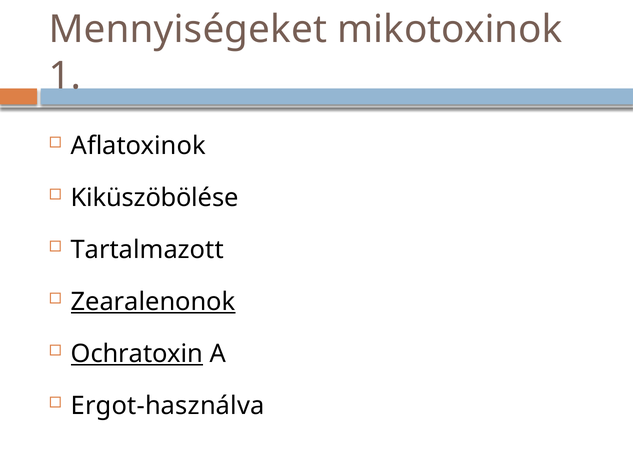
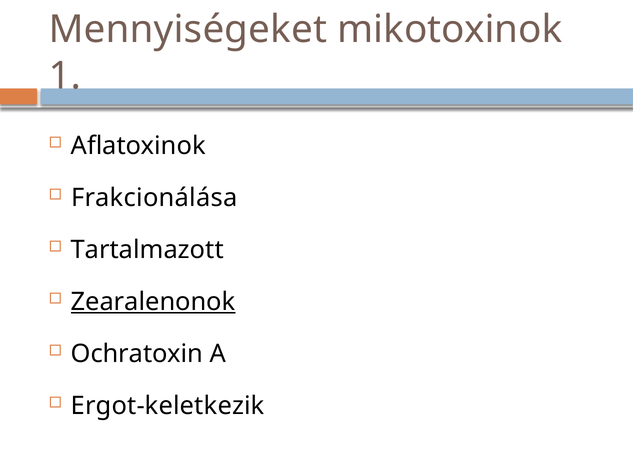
Kiküszöbölése: Kiküszöbölése -> Frakcionálása
Ochratoxin underline: present -> none
Ergot-használva: Ergot-használva -> Ergot-keletkezik
